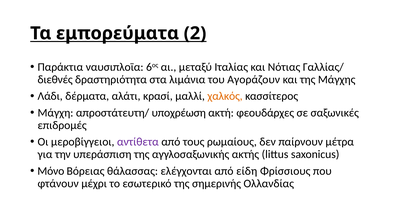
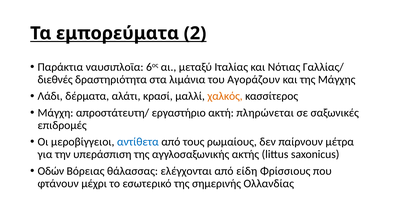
υποχρέωση: υποχρέωση -> εργαστήριο
φεουδάρχες: φεουδάρχες -> πληρώνεται
αντίθετα colour: purple -> blue
Μόνο: Μόνο -> Οδών
